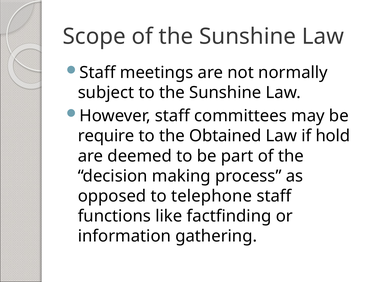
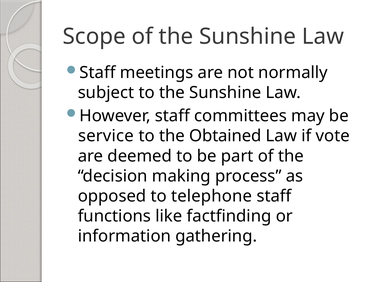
require: require -> service
hold: hold -> vote
